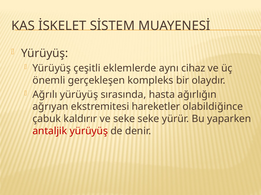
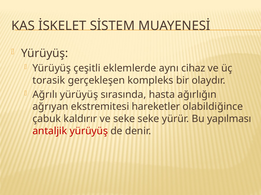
önemli: önemli -> torasik
yaparken: yaparken -> yapılması
